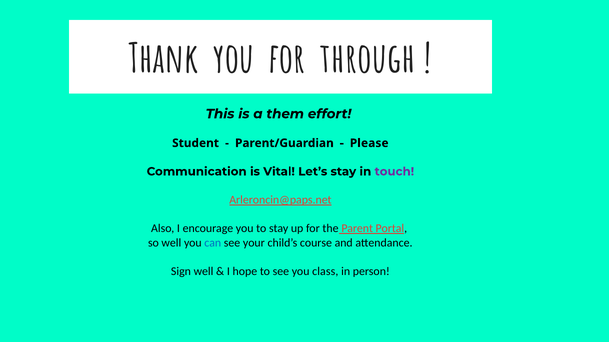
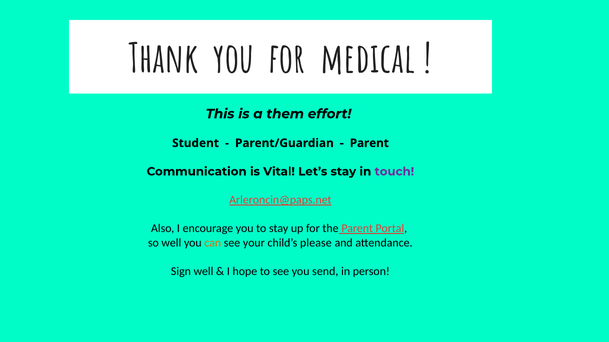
through: through -> medical
Please at (369, 143): Please -> Parent
can colour: blue -> orange
course: course -> please
class: class -> send
